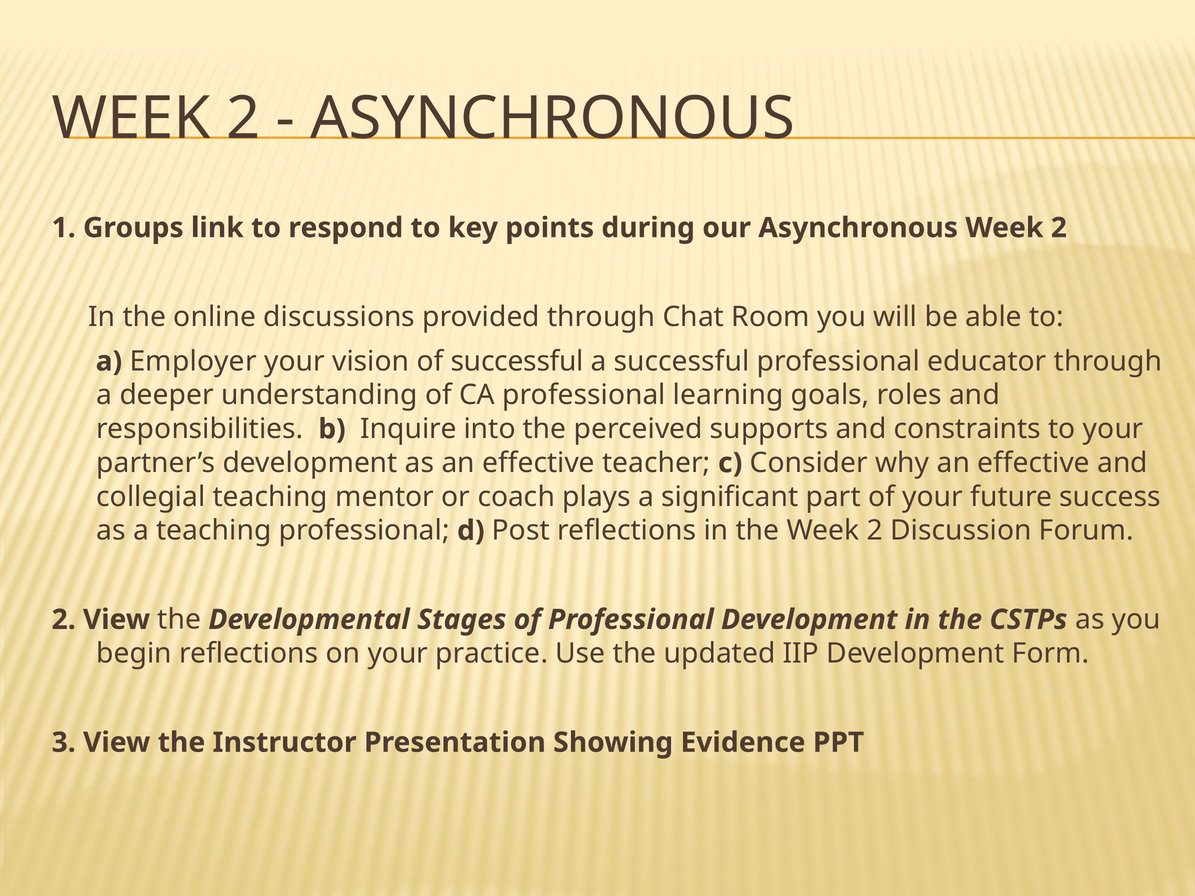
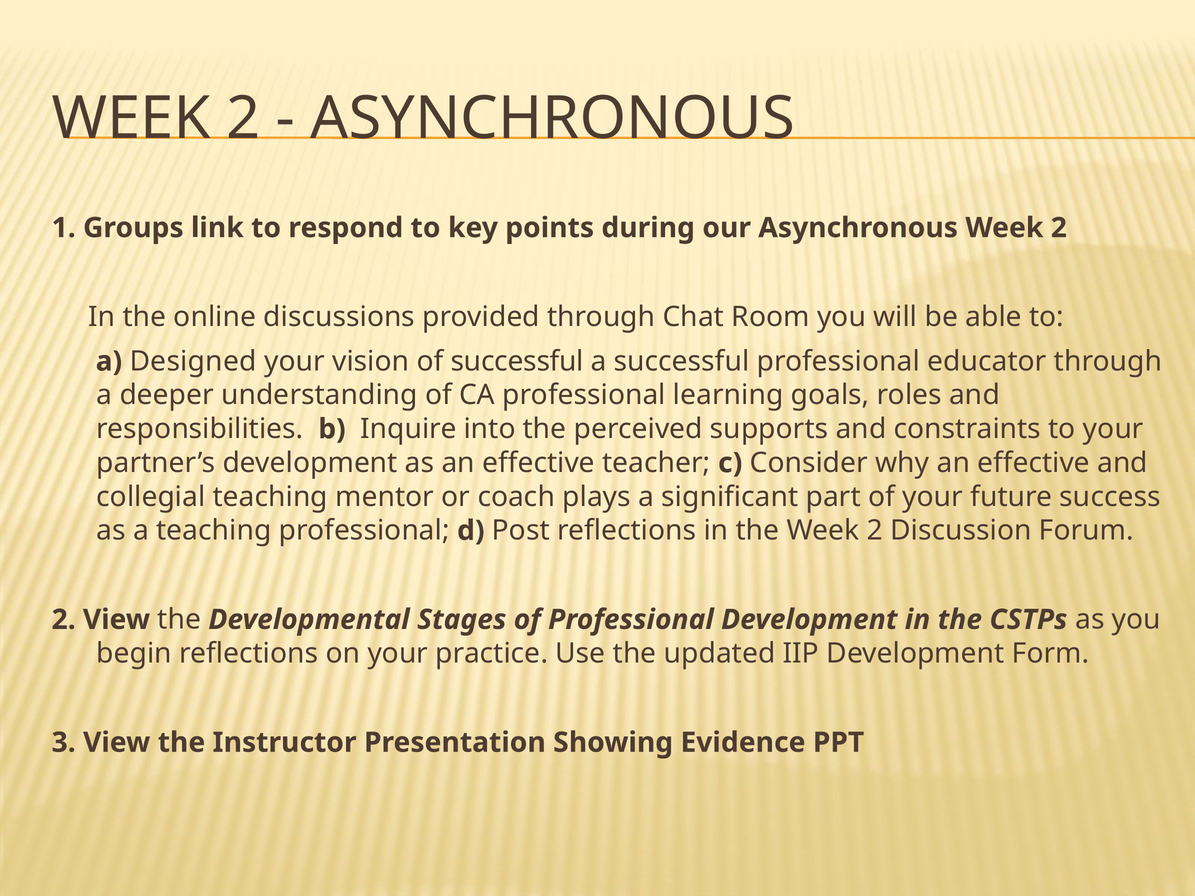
Employer: Employer -> Designed
